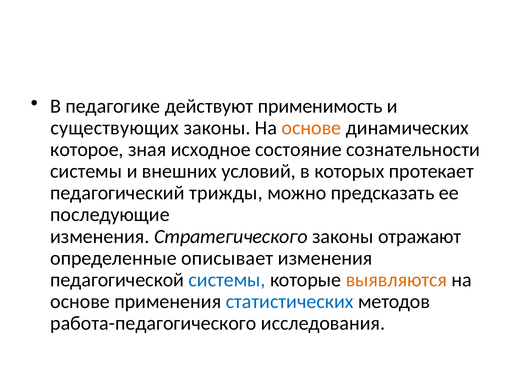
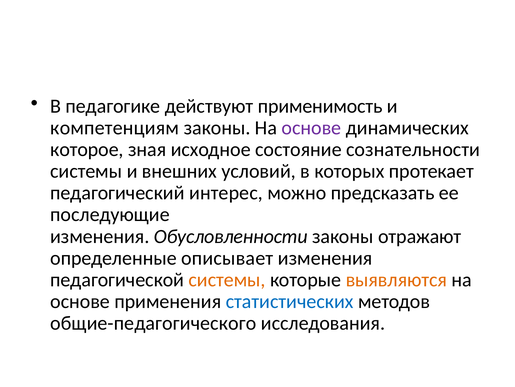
существующих: существующих -> компетенциям
основе at (311, 128) colour: orange -> purple
трижды: трижды -> интерес
Стратегического: Стратегического -> Обусловленности
системы at (227, 279) colour: blue -> orange
работа-педагогического: работа-педагогического -> общие-педагогического
